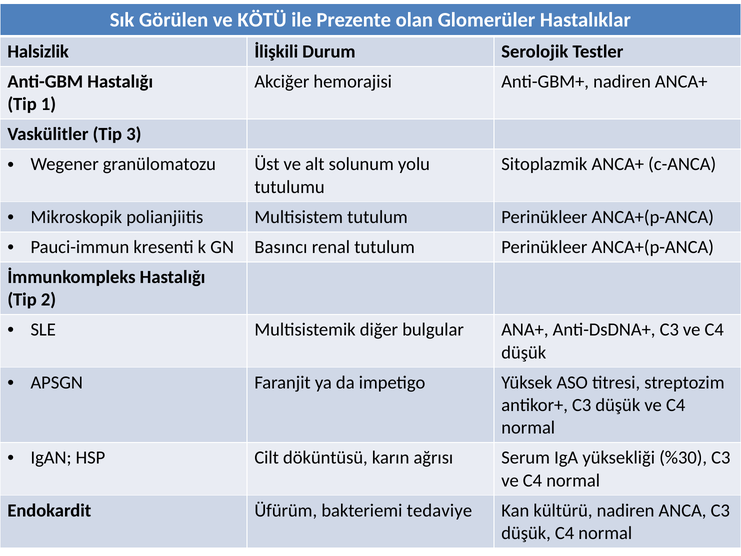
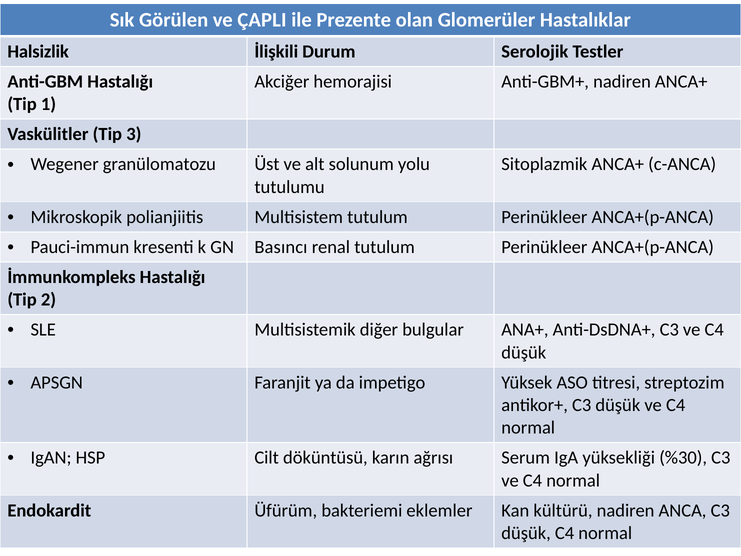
KÖTÜ: KÖTÜ -> ÇAPLI
tedaviye: tedaviye -> eklemler
